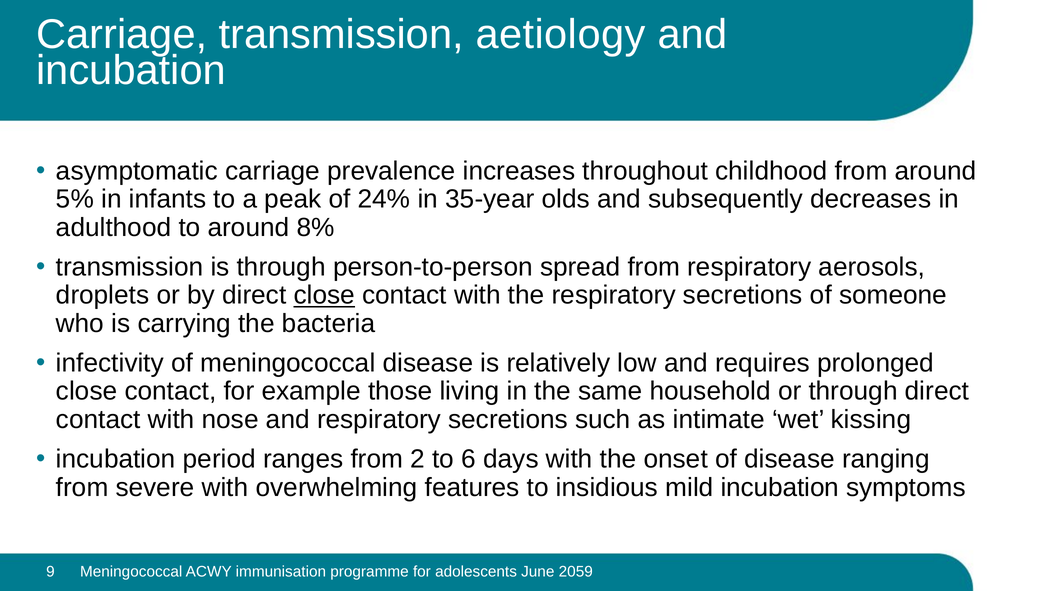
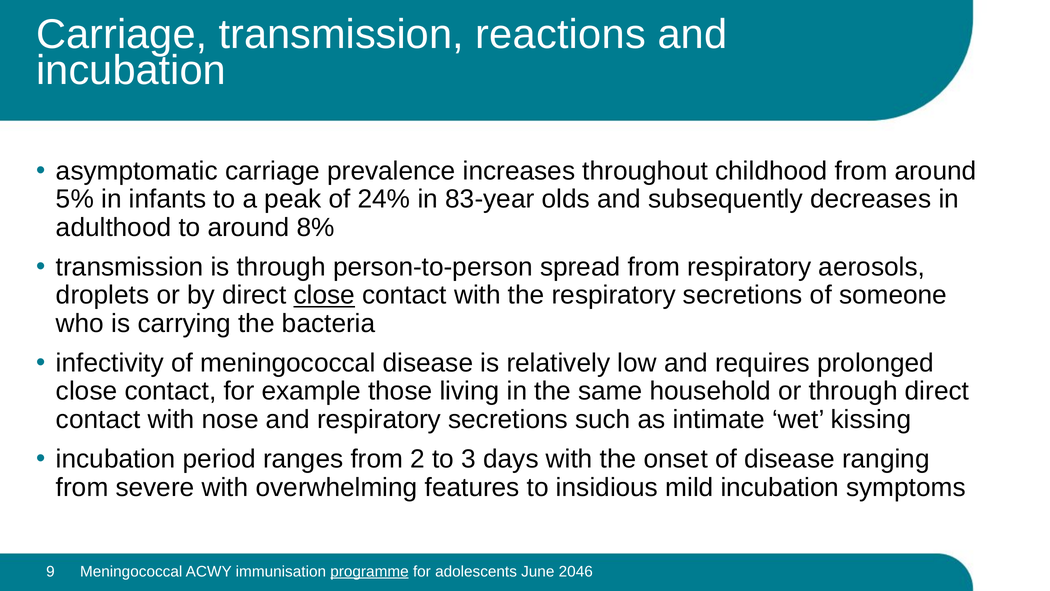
aetiology: aetiology -> reactions
35-year: 35-year -> 83-year
6: 6 -> 3
programme underline: none -> present
2059: 2059 -> 2046
